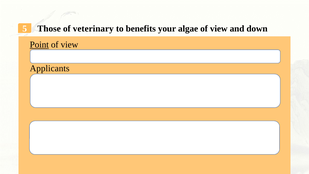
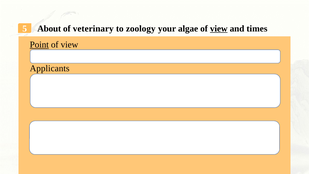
Those: Those -> About
benefits: benefits -> zoology
view at (219, 29) underline: none -> present
down: down -> times
